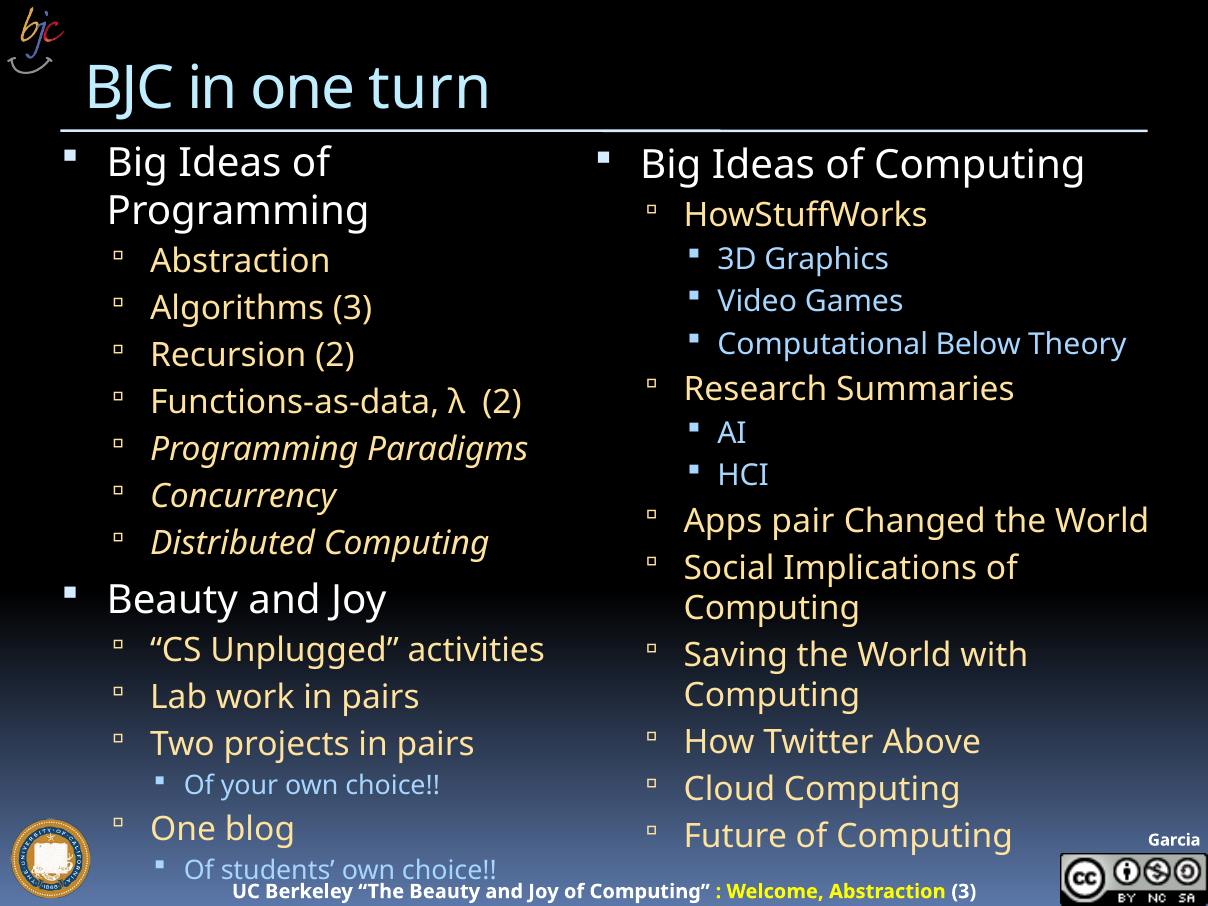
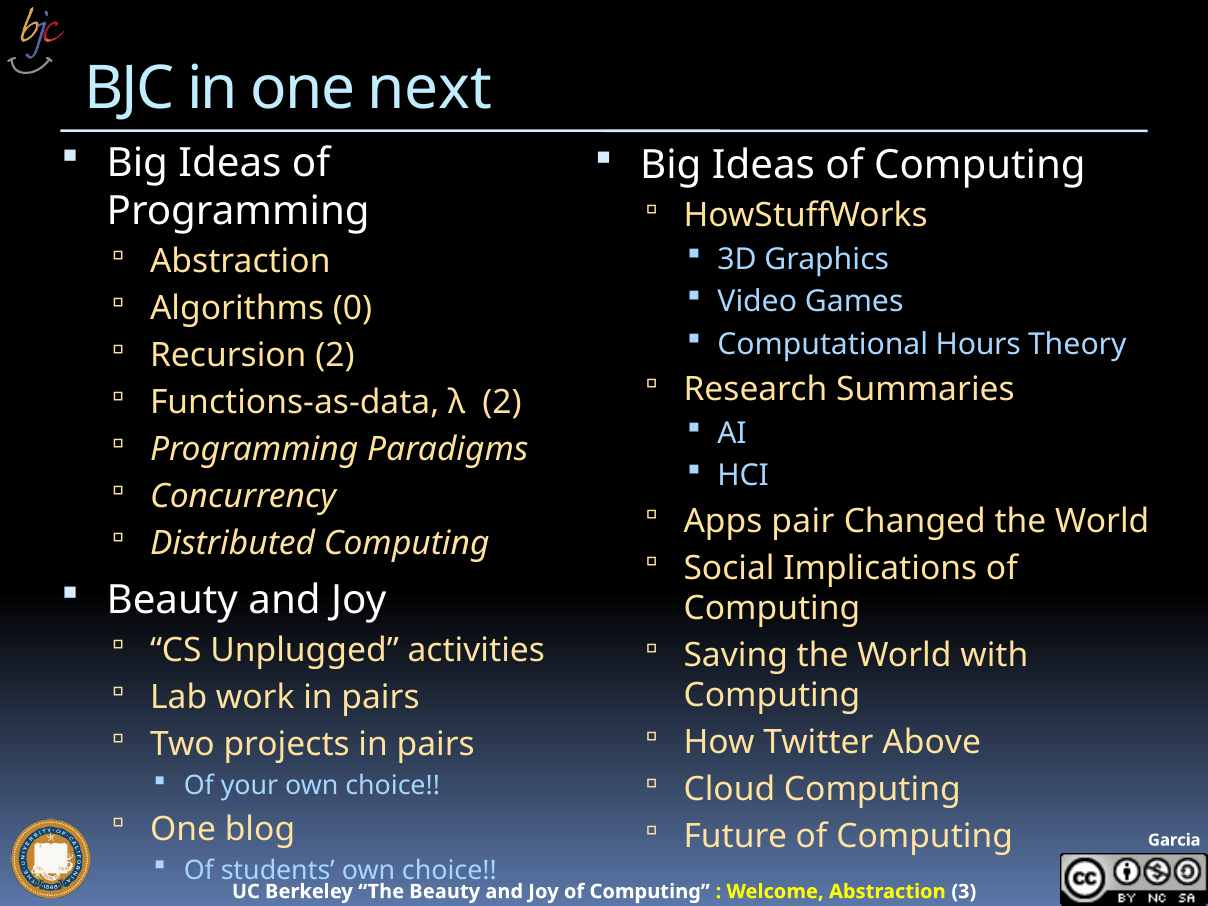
turn: turn -> next
Algorithms 3: 3 -> 0
Below: Below -> Hours
